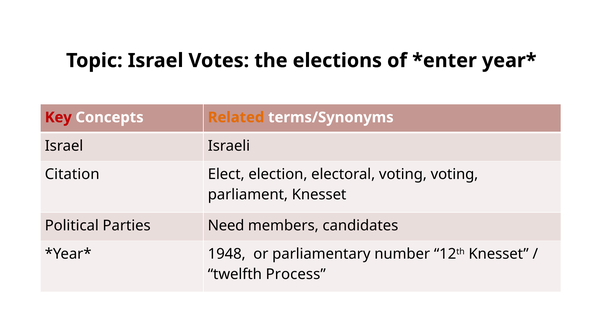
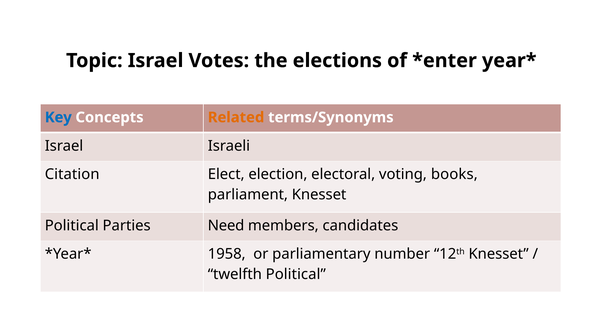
Key colour: red -> blue
voting voting: voting -> books
1948: 1948 -> 1958
twelfth Process: Process -> Political
